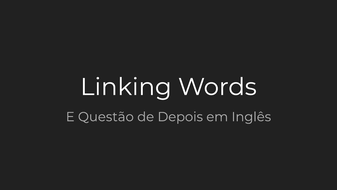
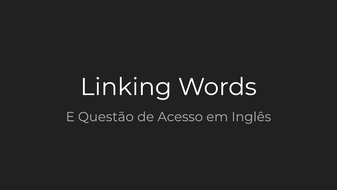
Depois: Depois -> Acesso
